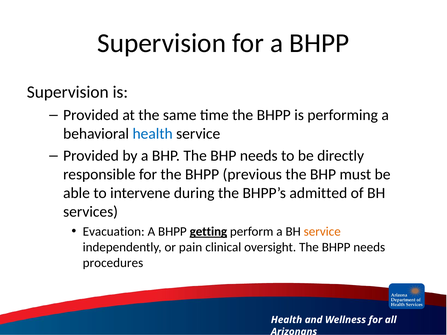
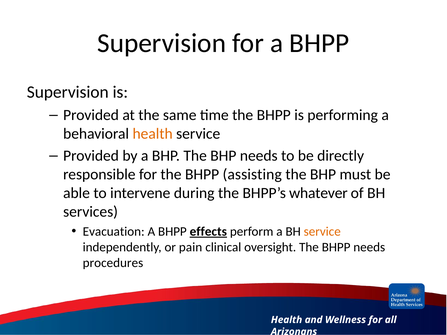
health at (153, 134) colour: blue -> orange
previous: previous -> assisting
admitted: admitted -> whatever
getting: getting -> effects
